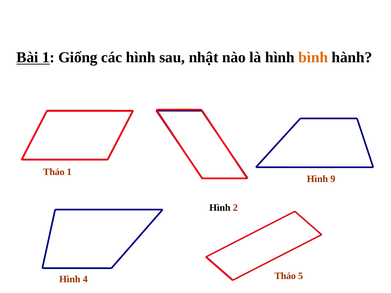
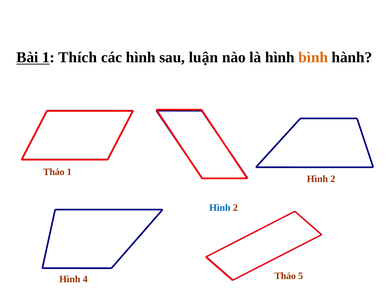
Giống: Giống -> Thích
nhật: nhật -> luận
9 at (333, 179): 9 -> 2
Hình at (220, 208) colour: black -> blue
